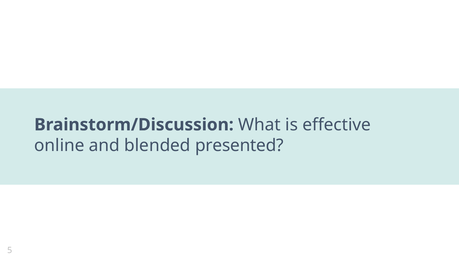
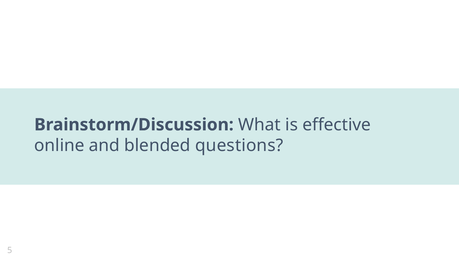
presented: presented -> questions
